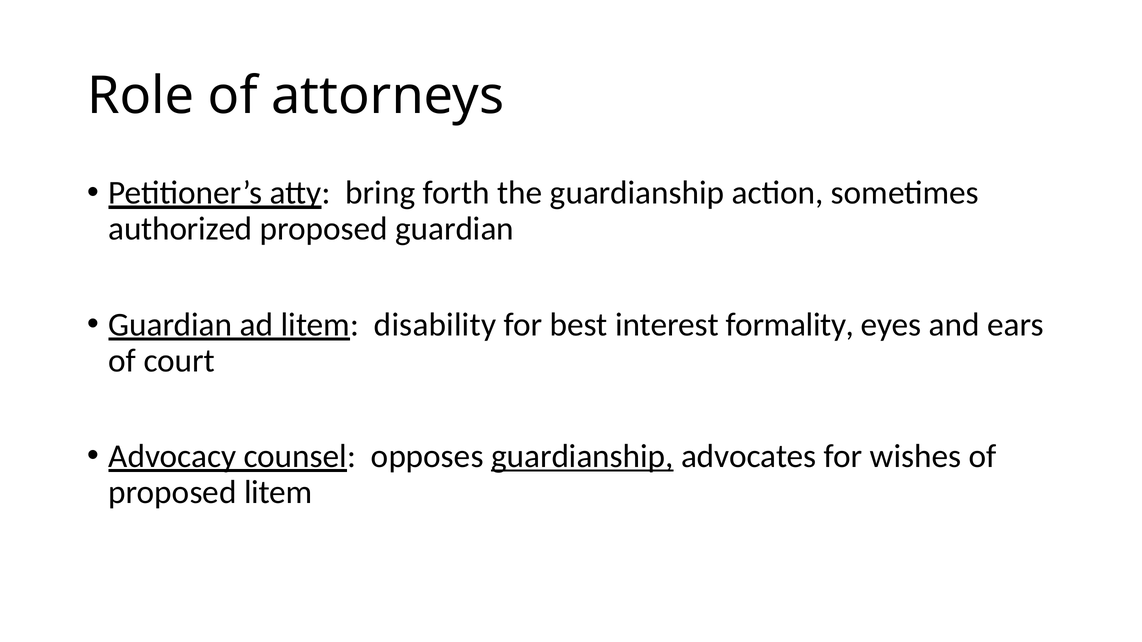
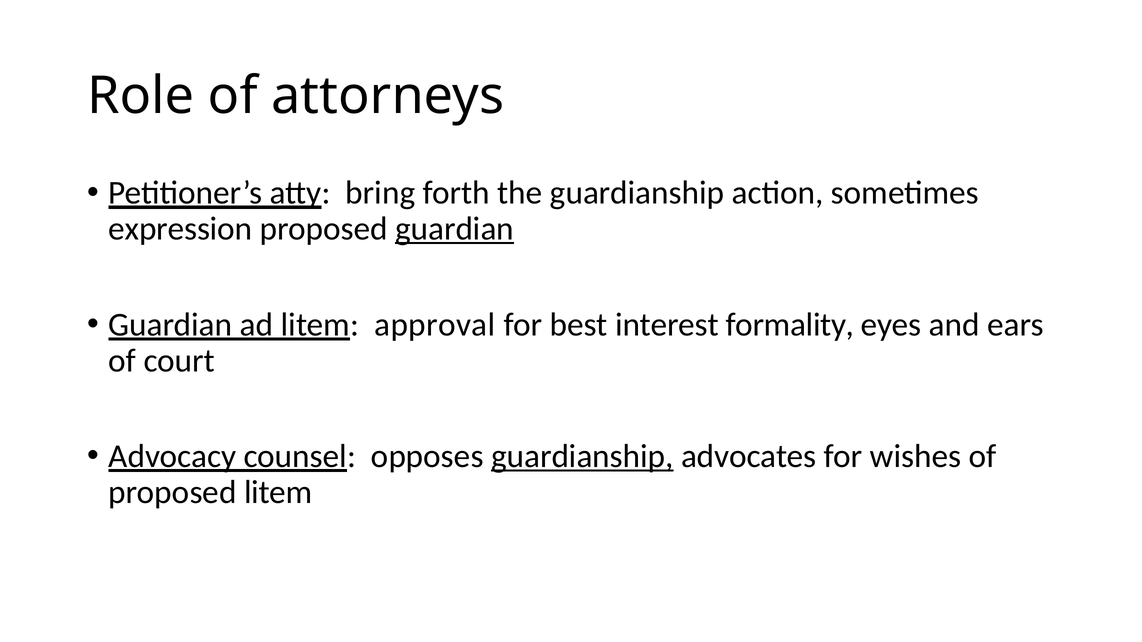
authorized: authorized -> expression
guardian at (455, 229) underline: none -> present
disability: disability -> approval
